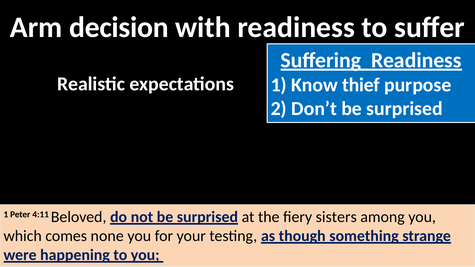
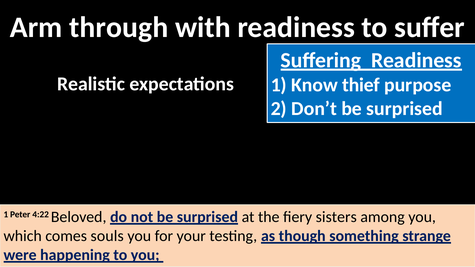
decision: decision -> through
4:11: 4:11 -> 4:22
none: none -> souls
